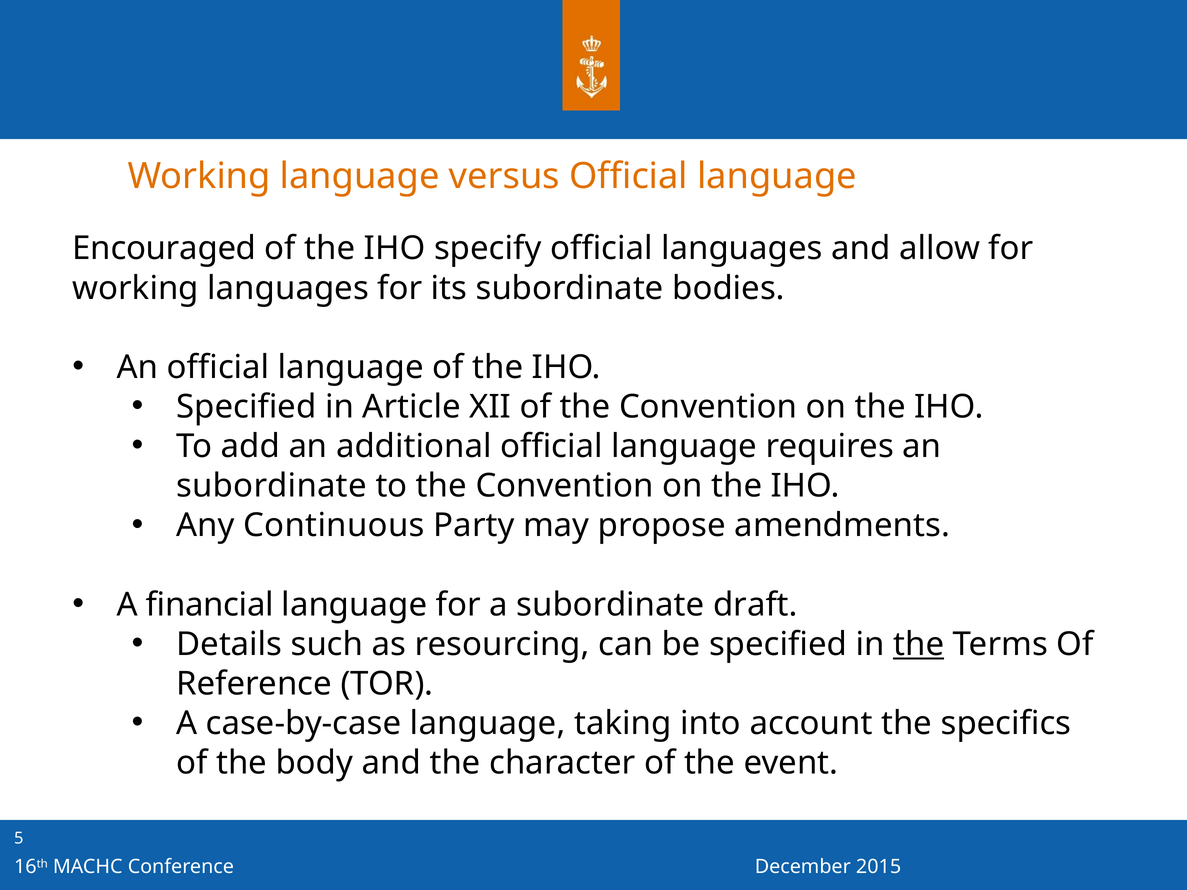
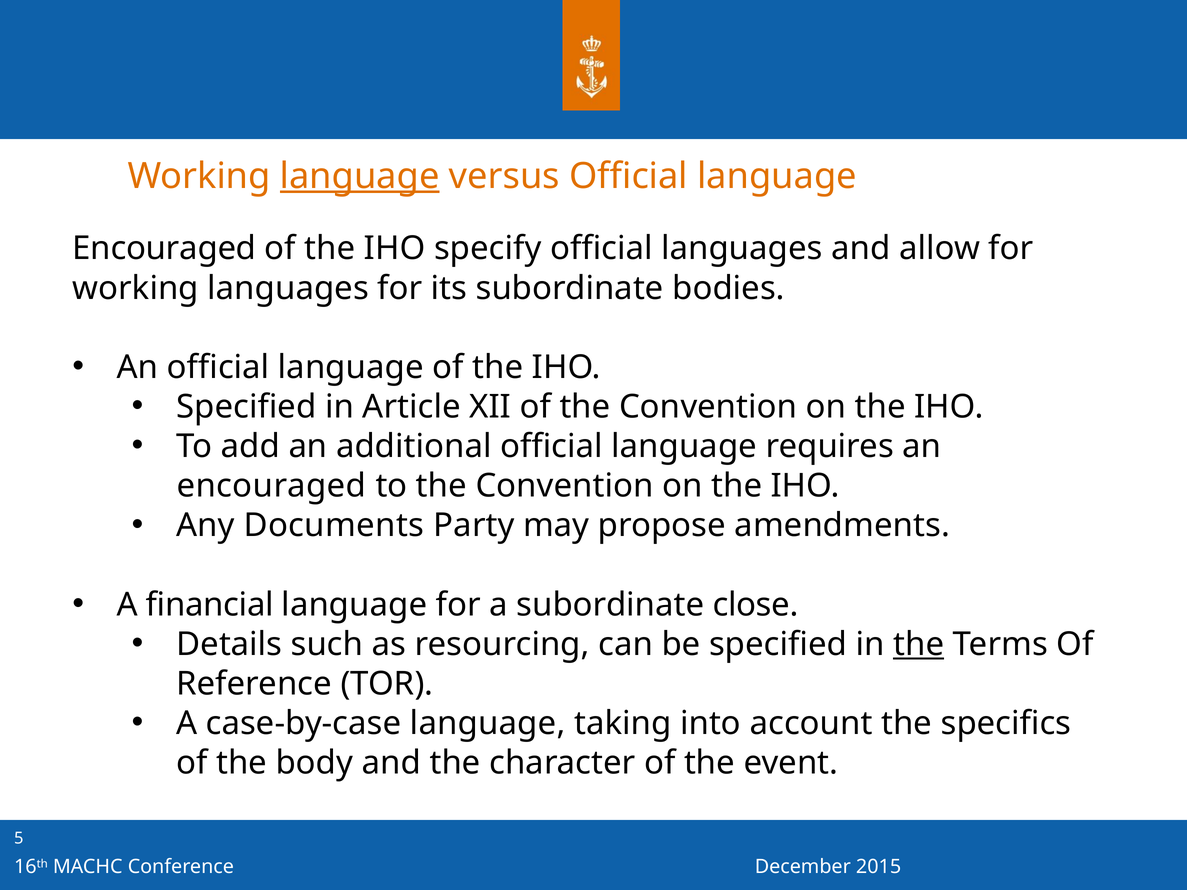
language at (360, 176) underline: none -> present
subordinate at (271, 486): subordinate -> encouraged
Continuous: Continuous -> Documents
draft: draft -> close
